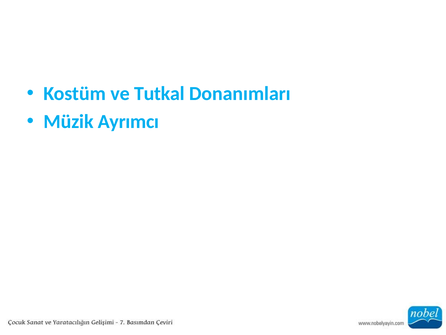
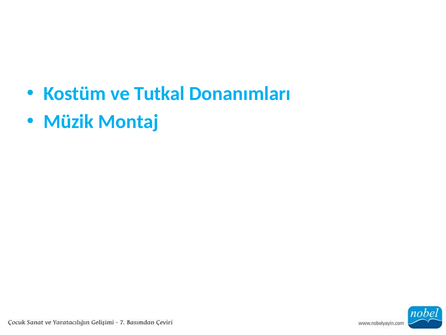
Ayrımcı: Ayrımcı -> Montaj
